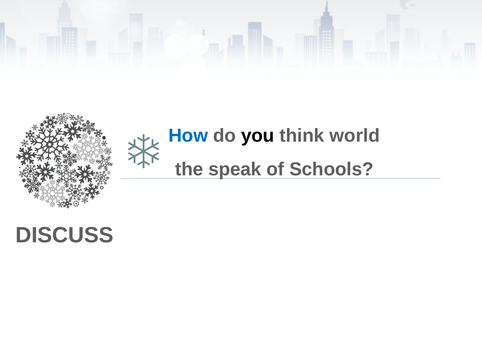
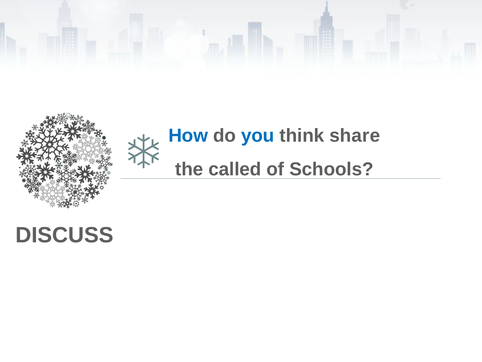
you colour: black -> blue
world: world -> share
speak: speak -> called
